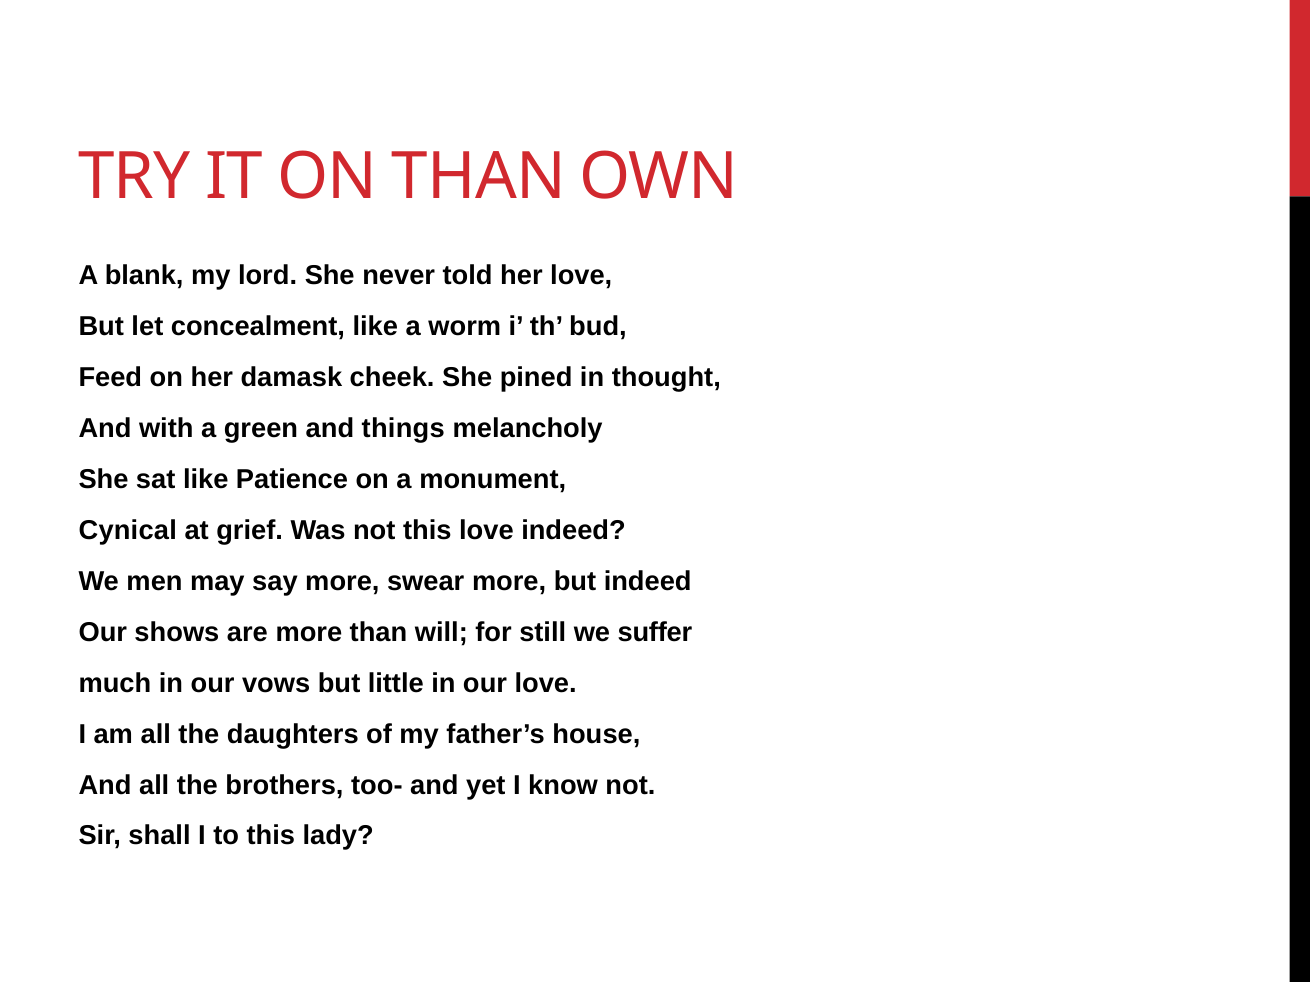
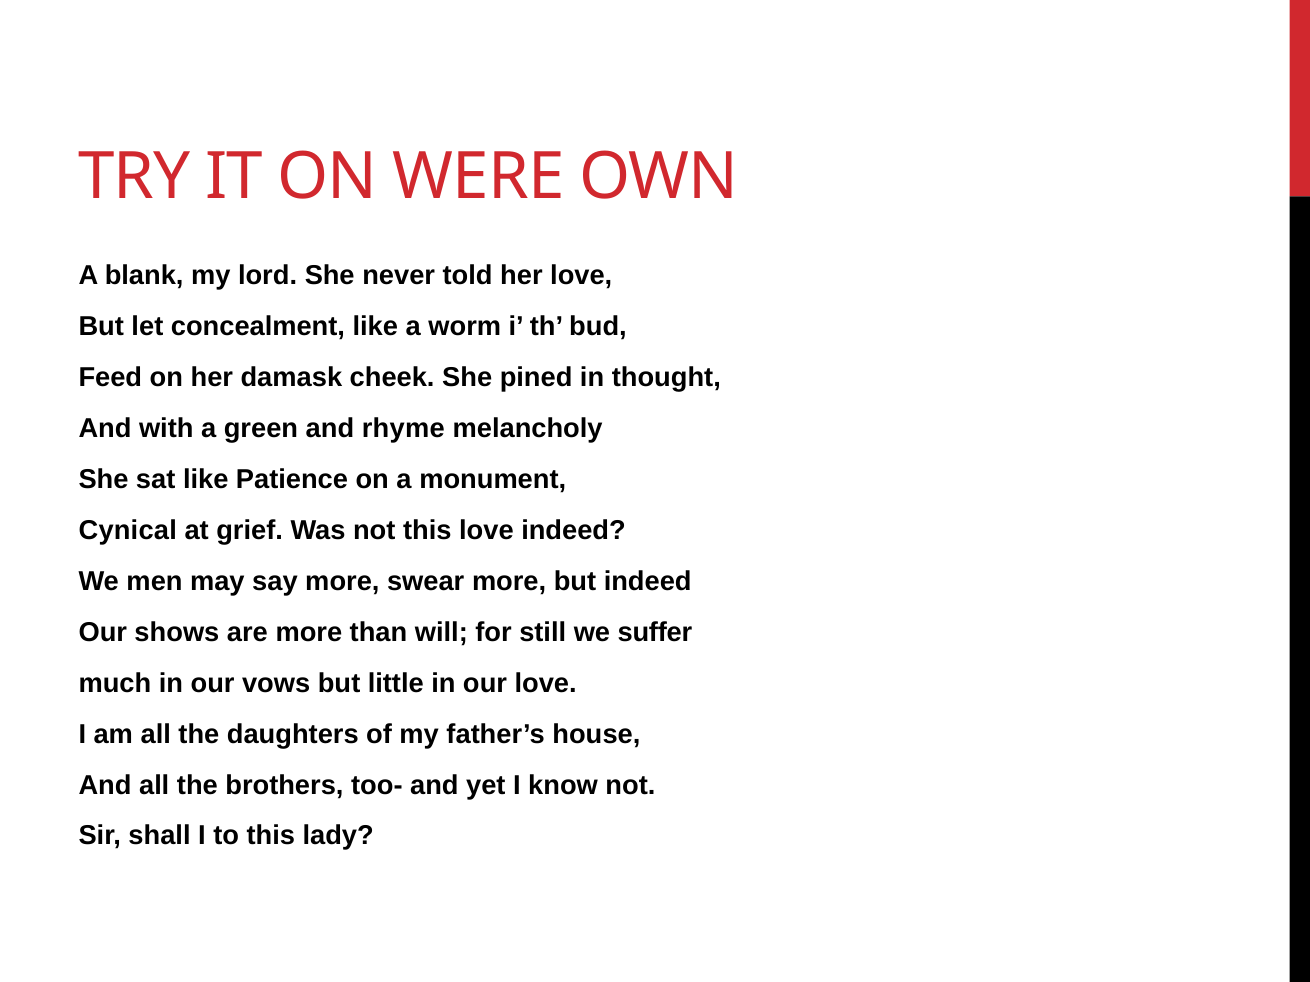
ON THAN: THAN -> WERE
things: things -> rhyme
